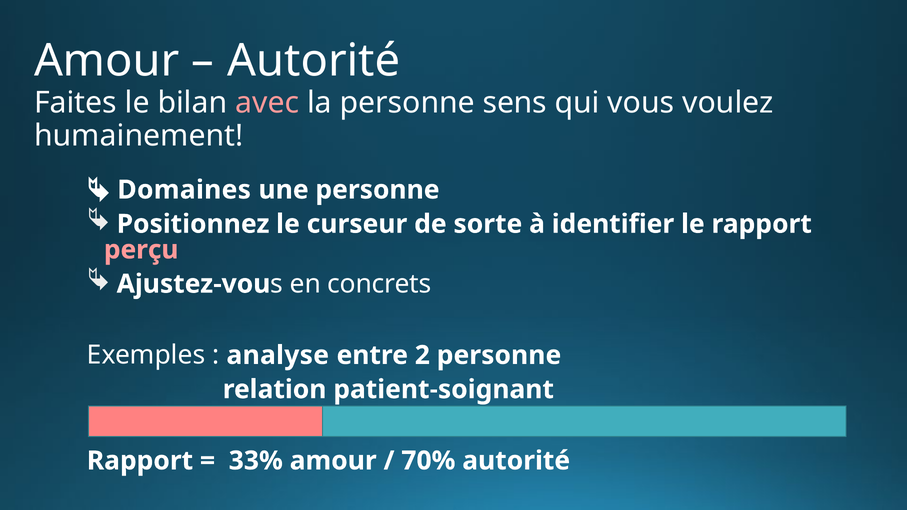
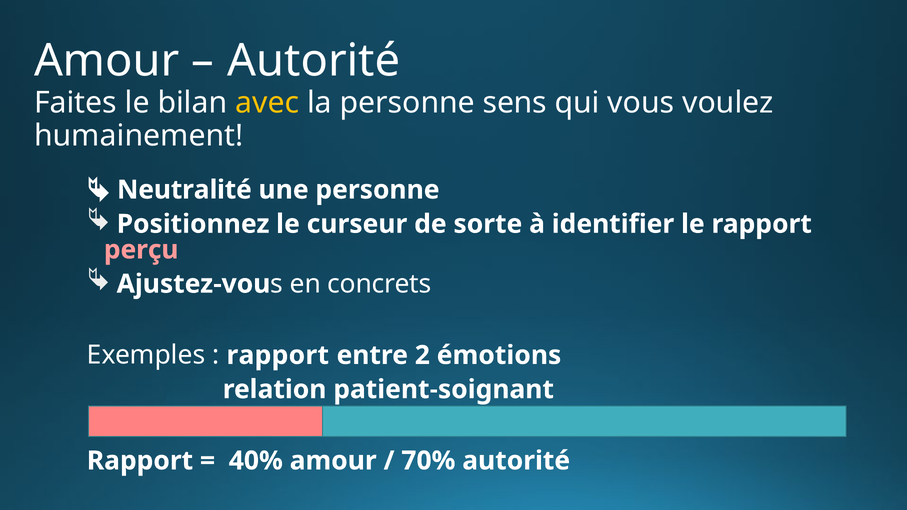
avec colour: pink -> yellow
Domaines: Domaines -> Neutralité
analyse at (278, 355): analyse -> rapport
2 personne: personne -> émotions
33%: 33% -> 40%
